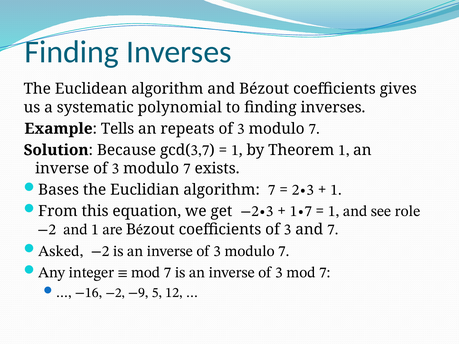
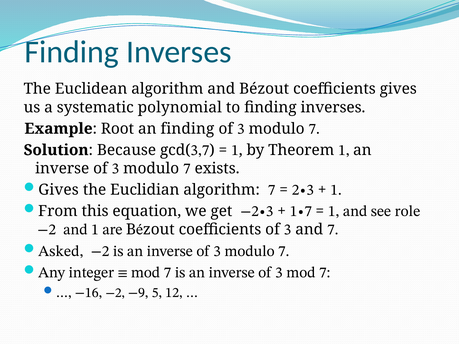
Tells: Tells -> Root
an repeats: repeats -> finding
Bases at (59, 190): Bases -> Gives
